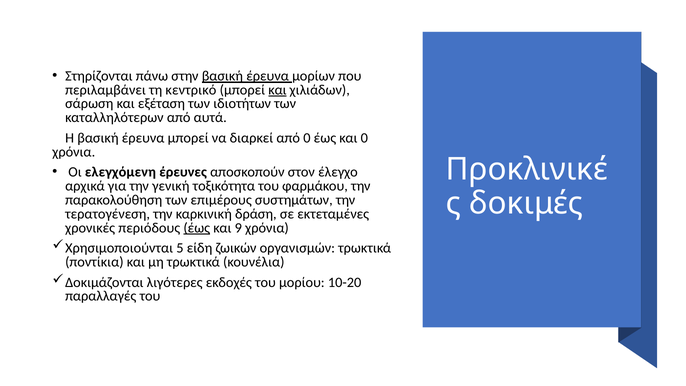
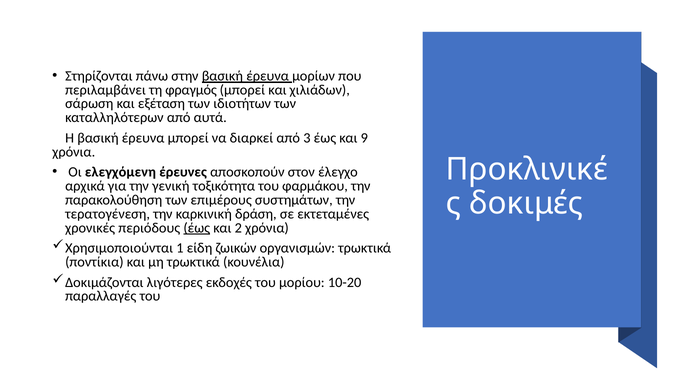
κεντρικό: κεντρικό -> φραγμός
και at (277, 90) underline: present -> none
από 0: 0 -> 3
και 0: 0 -> 9
9: 9 -> 2
5: 5 -> 1
